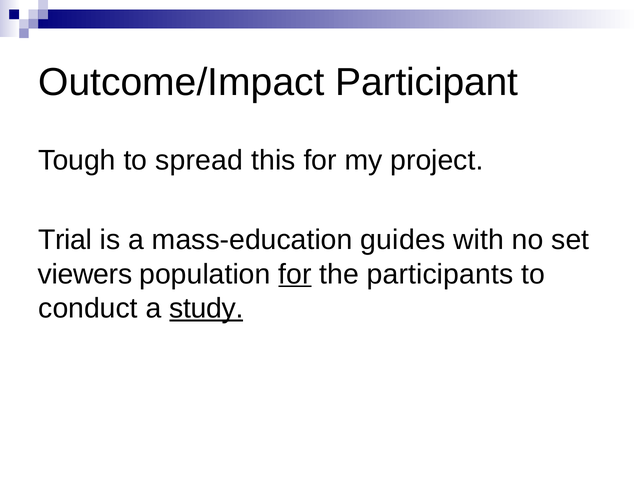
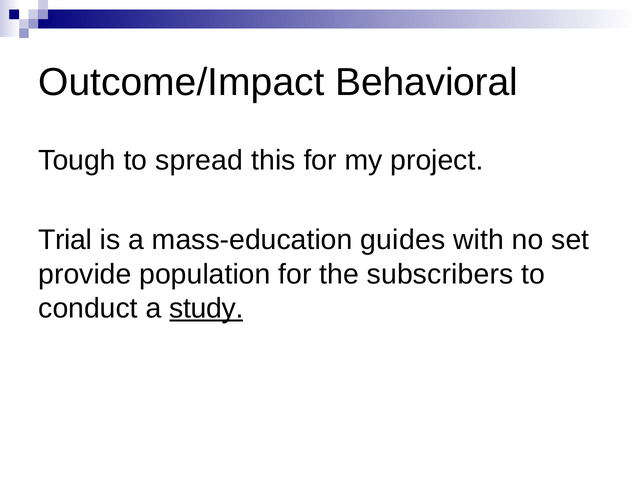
Participant: Participant -> Behavioral
viewers: viewers -> provide
for at (295, 274) underline: present -> none
participants: participants -> subscribers
